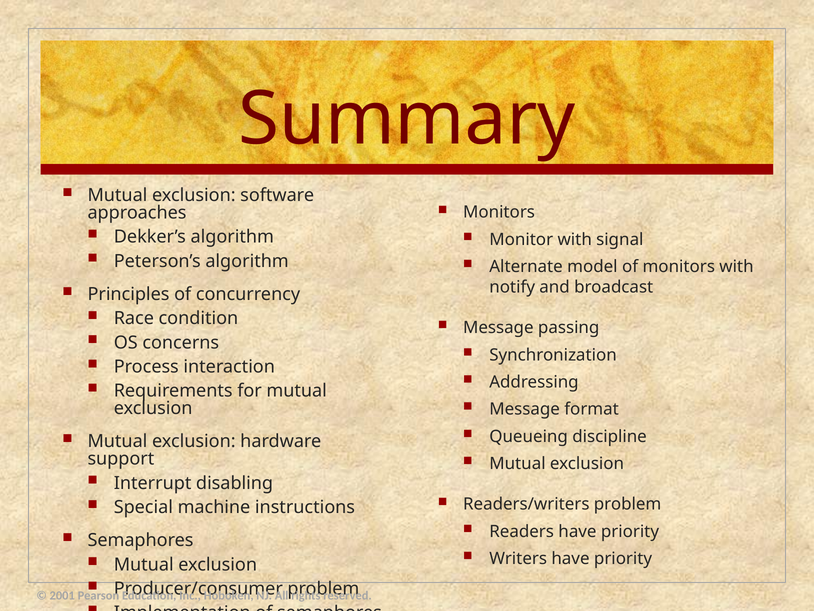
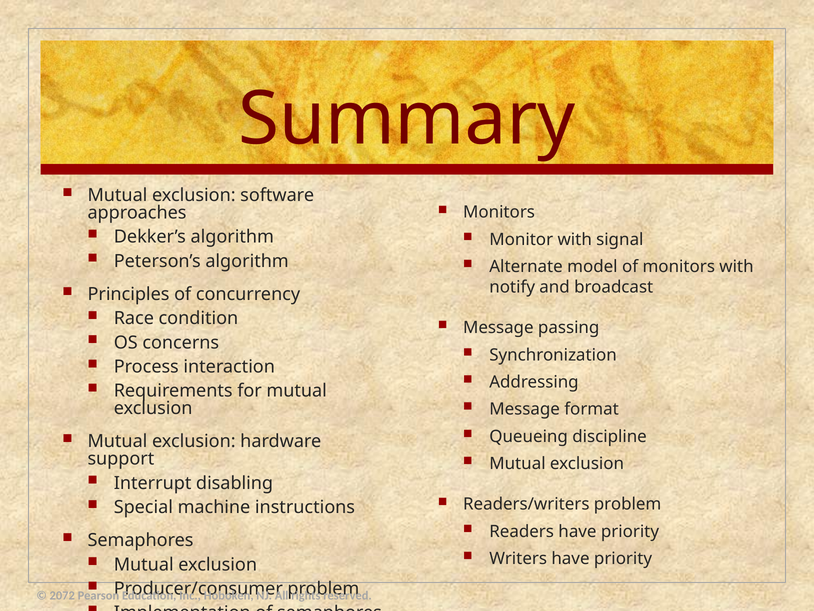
2001: 2001 -> 2072
